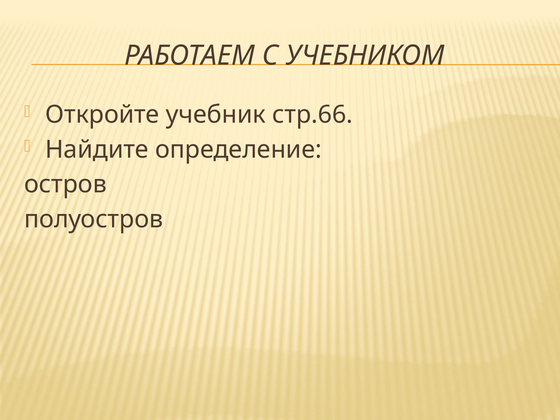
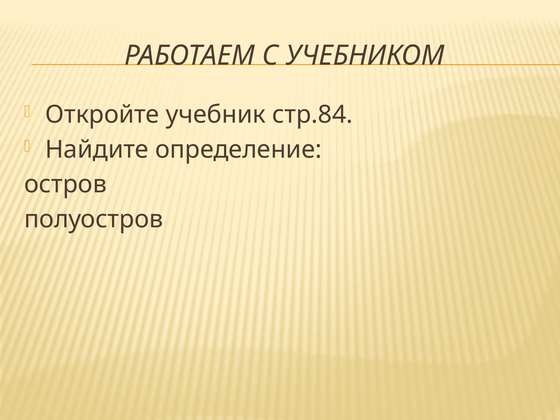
стр.66: стр.66 -> стр.84
